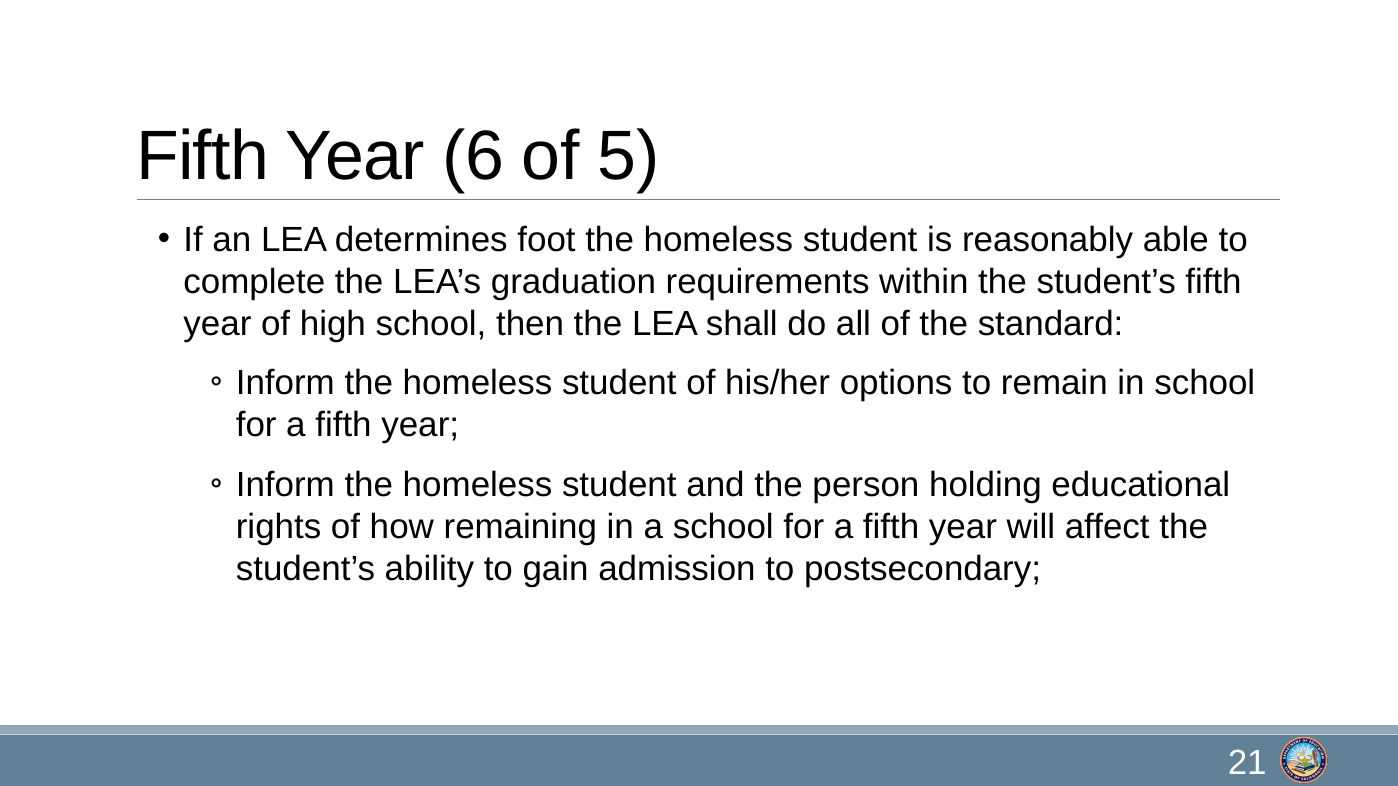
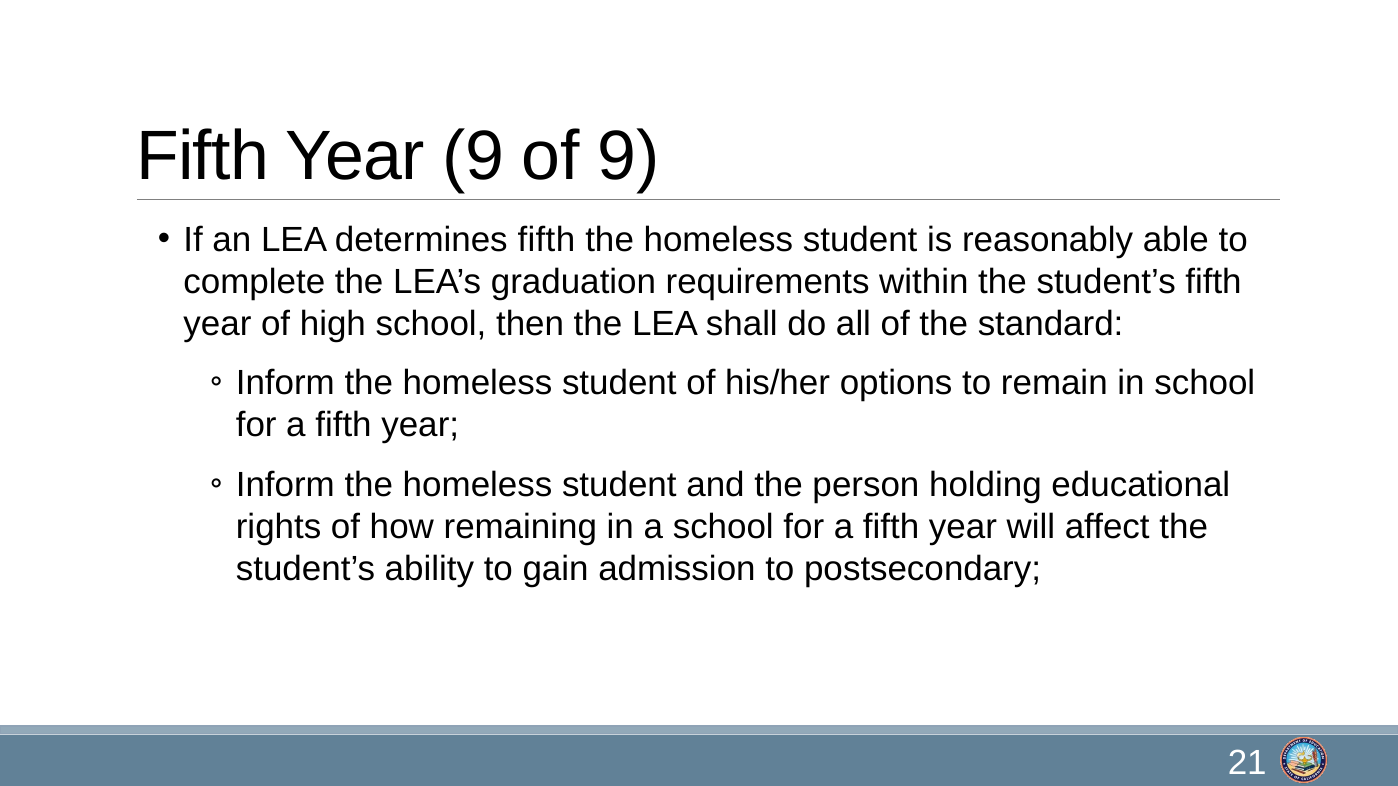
Year 6: 6 -> 9
of 5: 5 -> 9
determines foot: foot -> fifth
